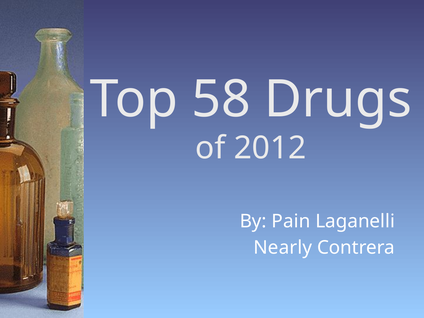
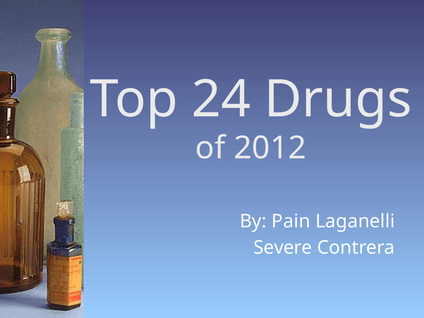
58: 58 -> 24
Nearly: Nearly -> Severe
